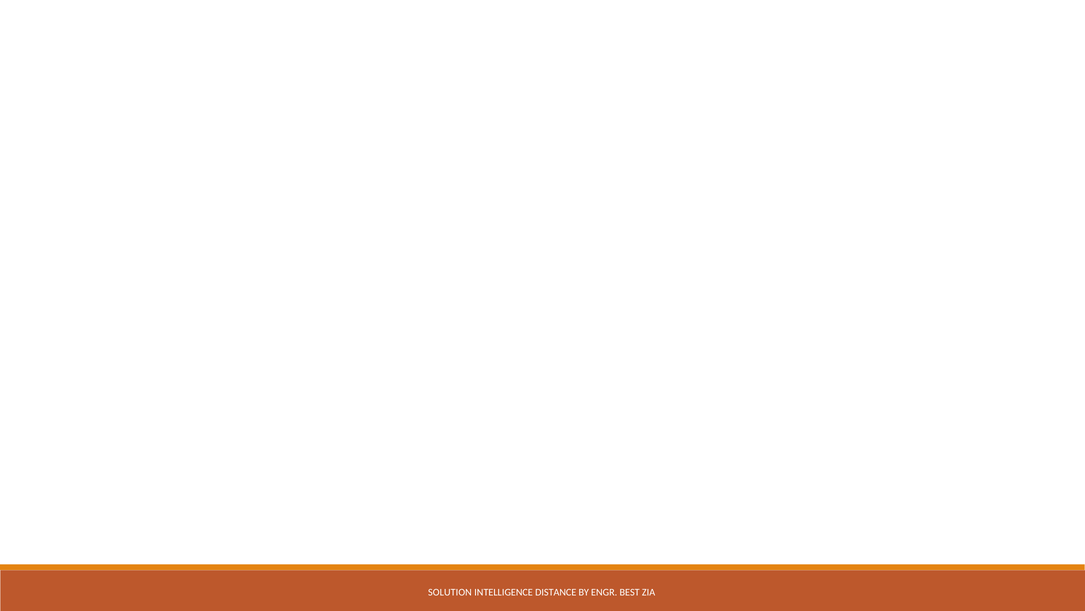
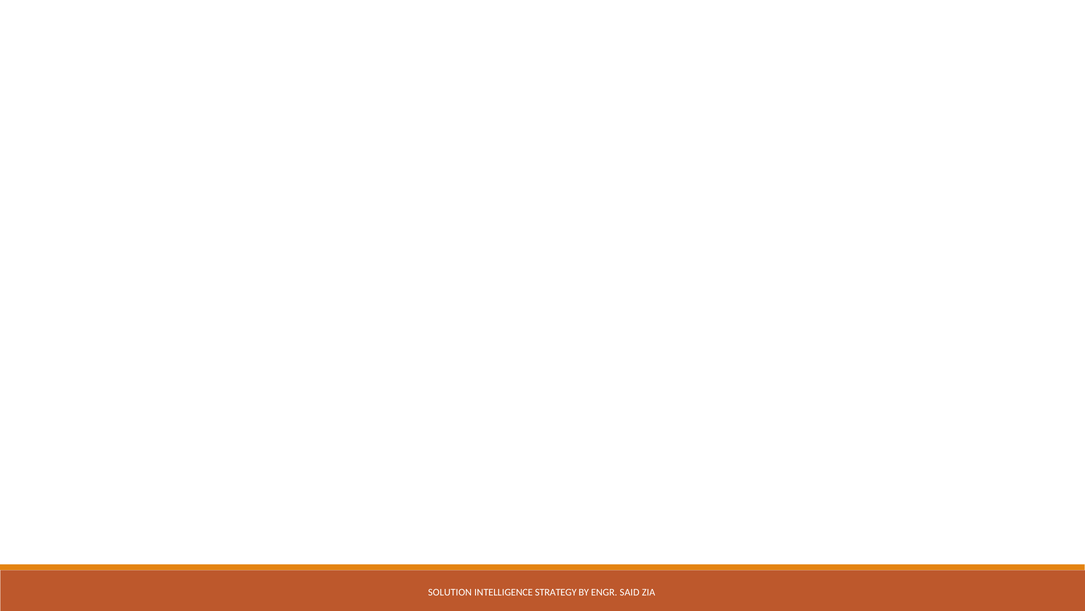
DISTANCE: DISTANCE -> STRATEGY
BEST: BEST -> SAID
